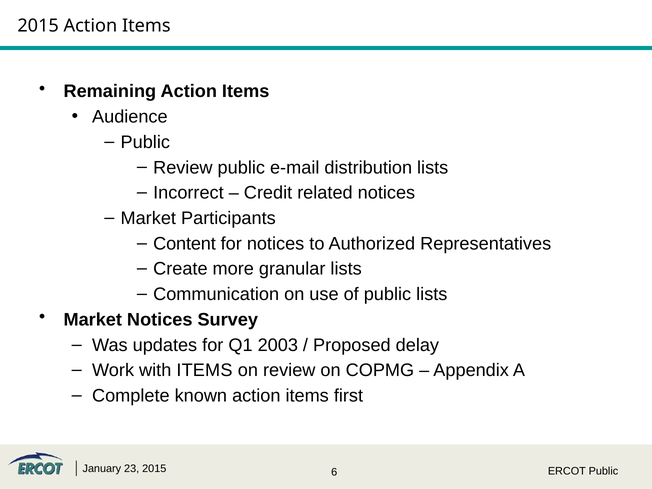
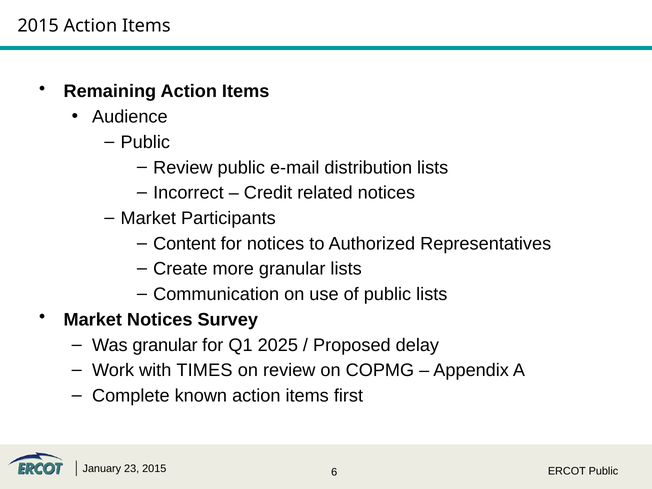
Was updates: updates -> granular
2003: 2003 -> 2025
with ITEMS: ITEMS -> TIMES
